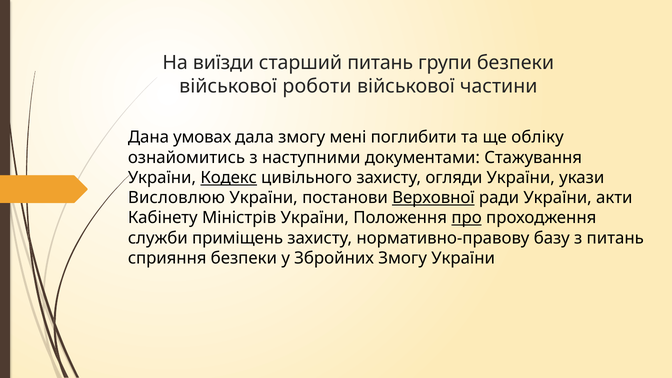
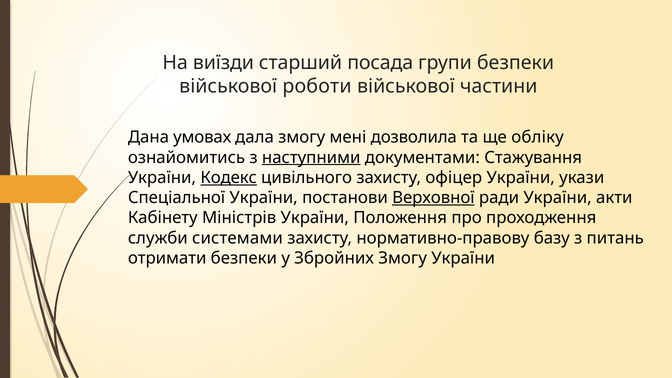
старший питань: питань -> посада
поглибити: поглибити -> дозволила
наступними underline: none -> present
огляди: огляди -> офіцер
Висловлюю: Висловлюю -> Спеціальної
про underline: present -> none
приміщень: приміщень -> системами
сприяння: сприяння -> отримати
